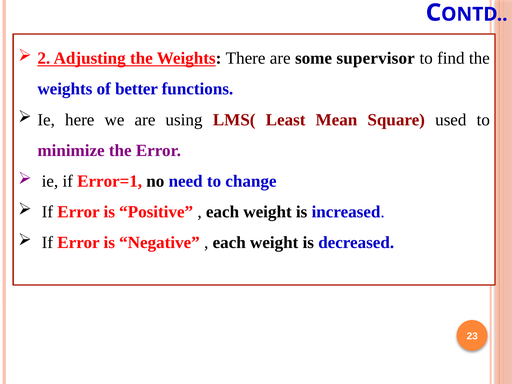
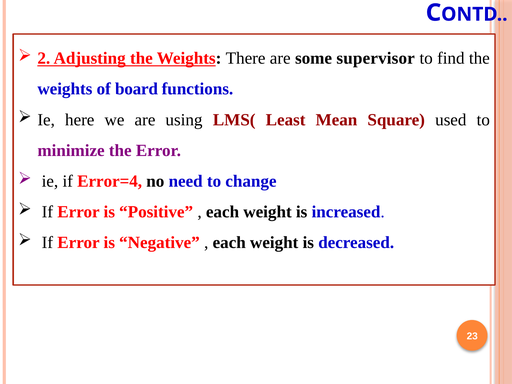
better: better -> board
Error=1: Error=1 -> Error=4
